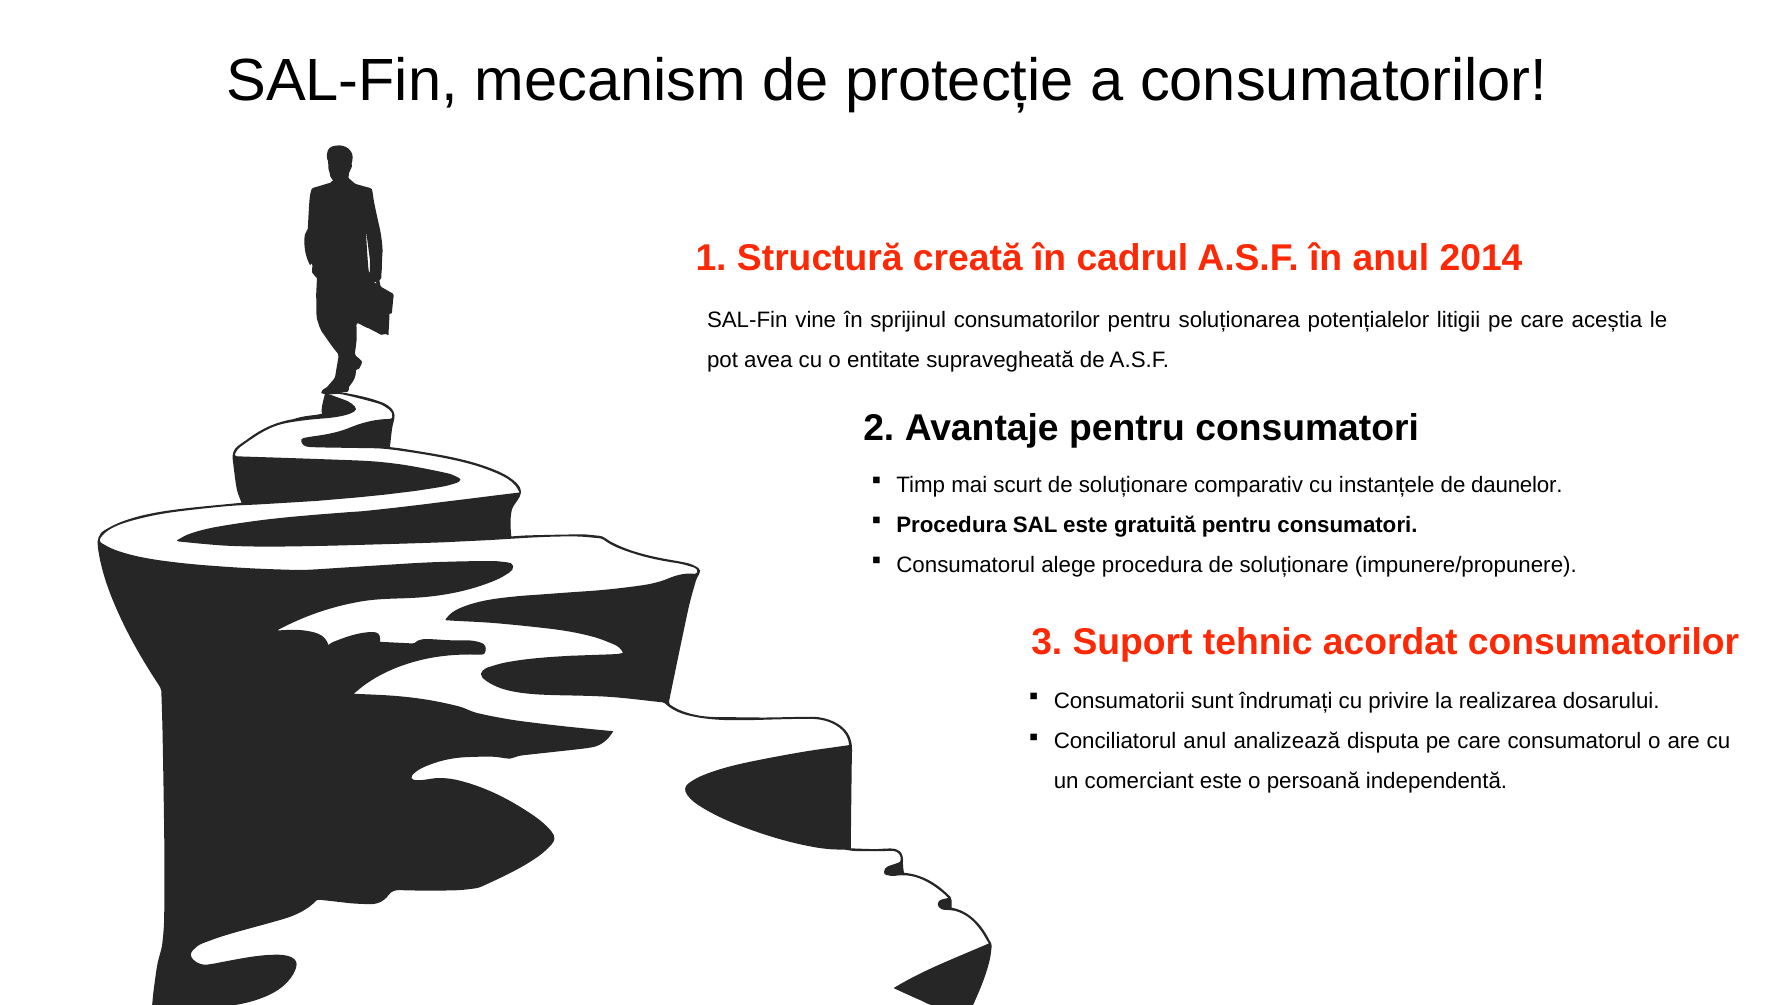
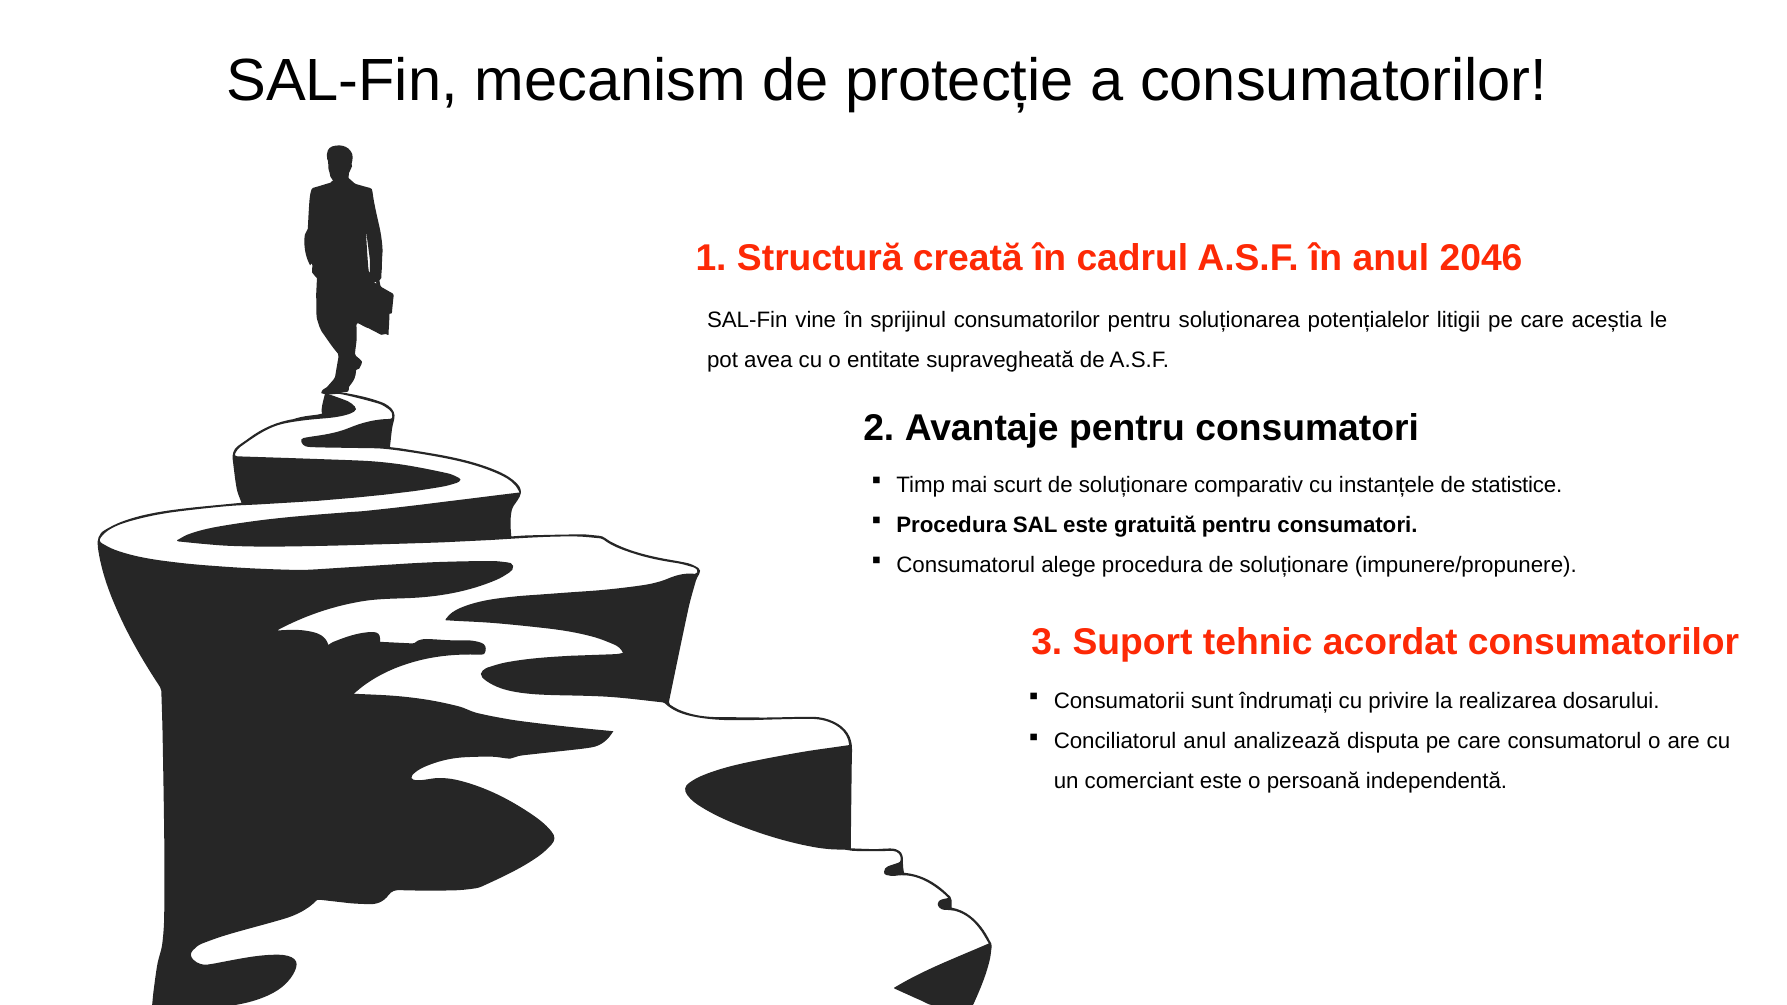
2014: 2014 -> 2046
daunelor: daunelor -> statistice
